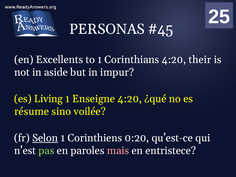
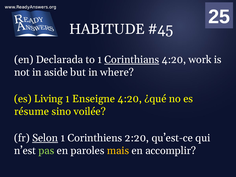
PERSONAS: PERSONAS -> HABITUDE
Excellents: Excellents -> Declarada
Corinthians underline: none -> present
their: their -> work
impur: impur -> where
0:20: 0:20 -> 2:20
mais colour: pink -> yellow
entristece: entristece -> accomplir
